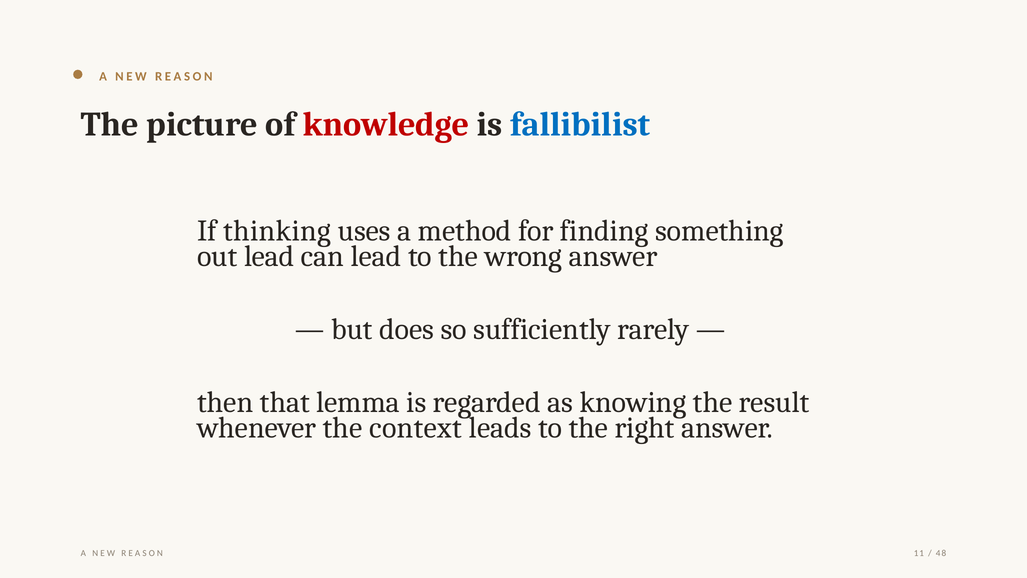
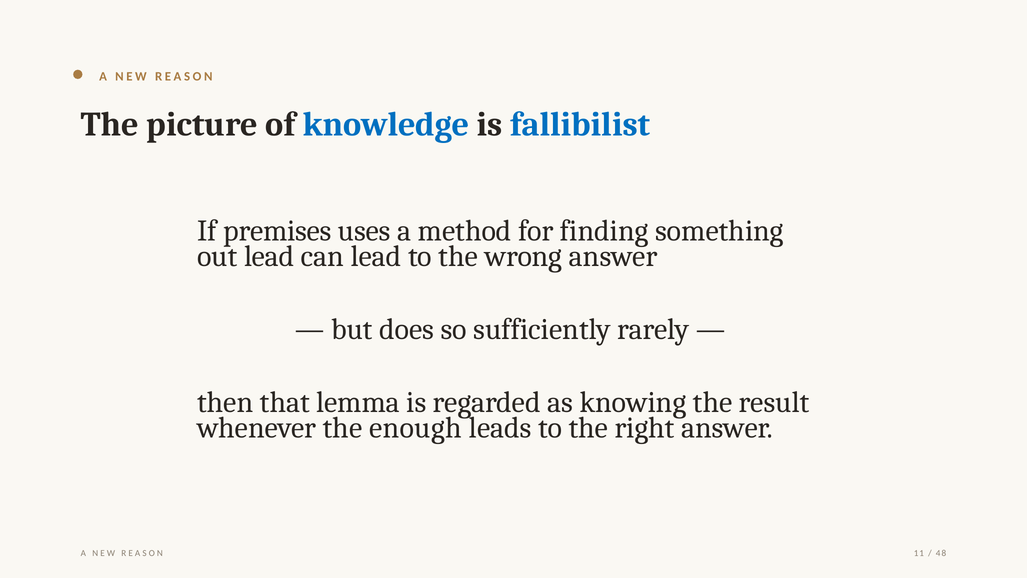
knowledge colour: red -> blue
thinking: thinking -> premises
context: context -> enough
